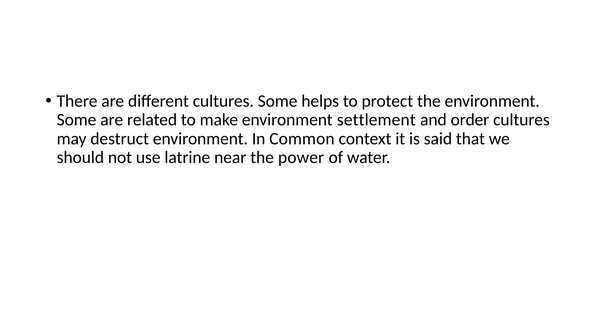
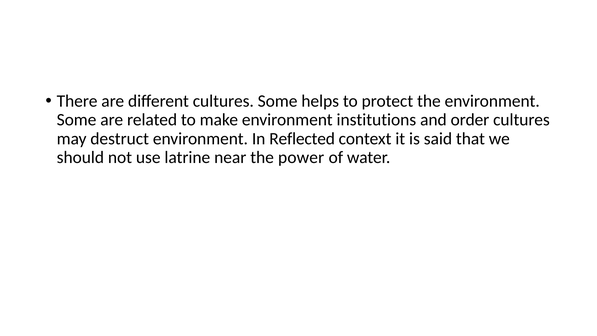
settlement: settlement -> institutions
Common: Common -> Reflected
